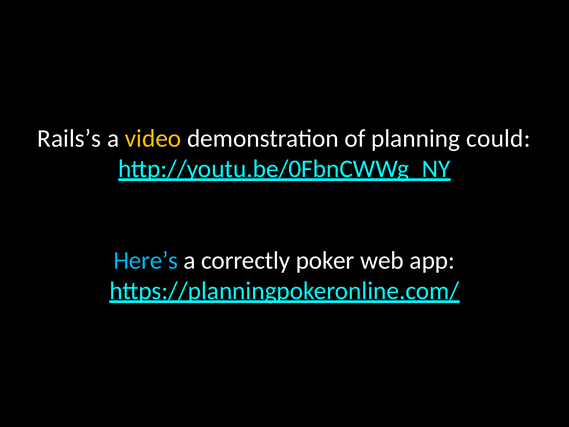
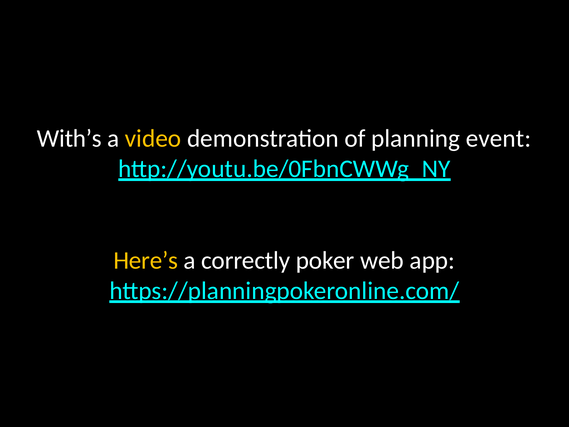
Rails’s: Rails’s -> With’s
could: could -> event
Here’s colour: light blue -> yellow
